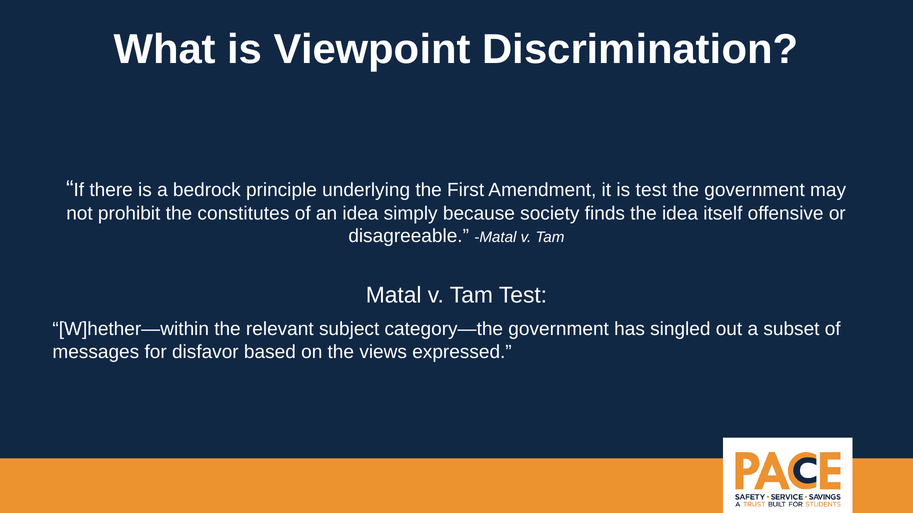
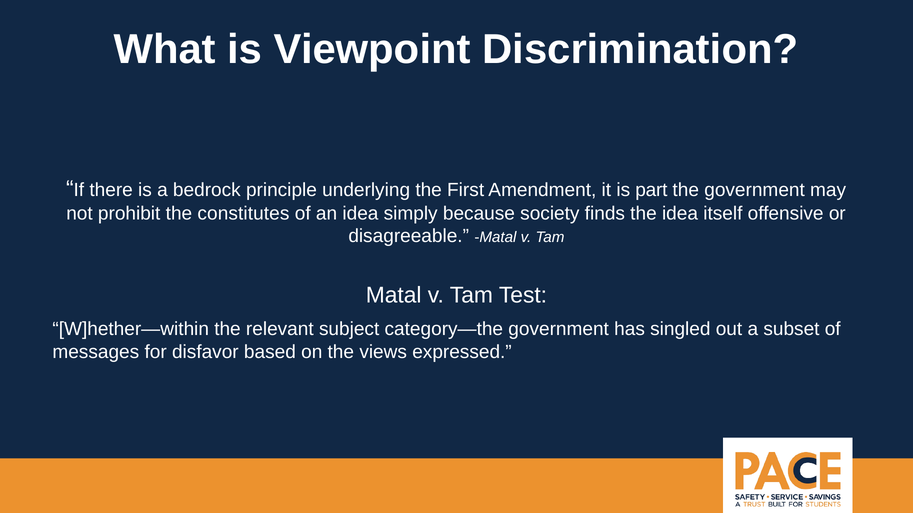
is test: test -> part
